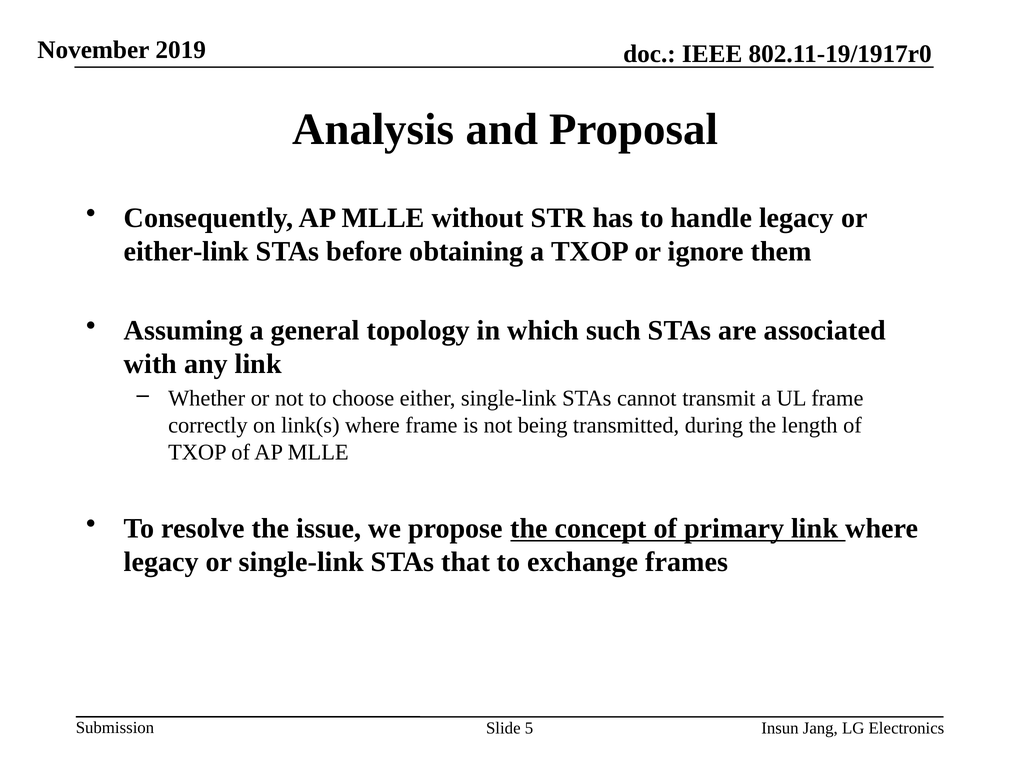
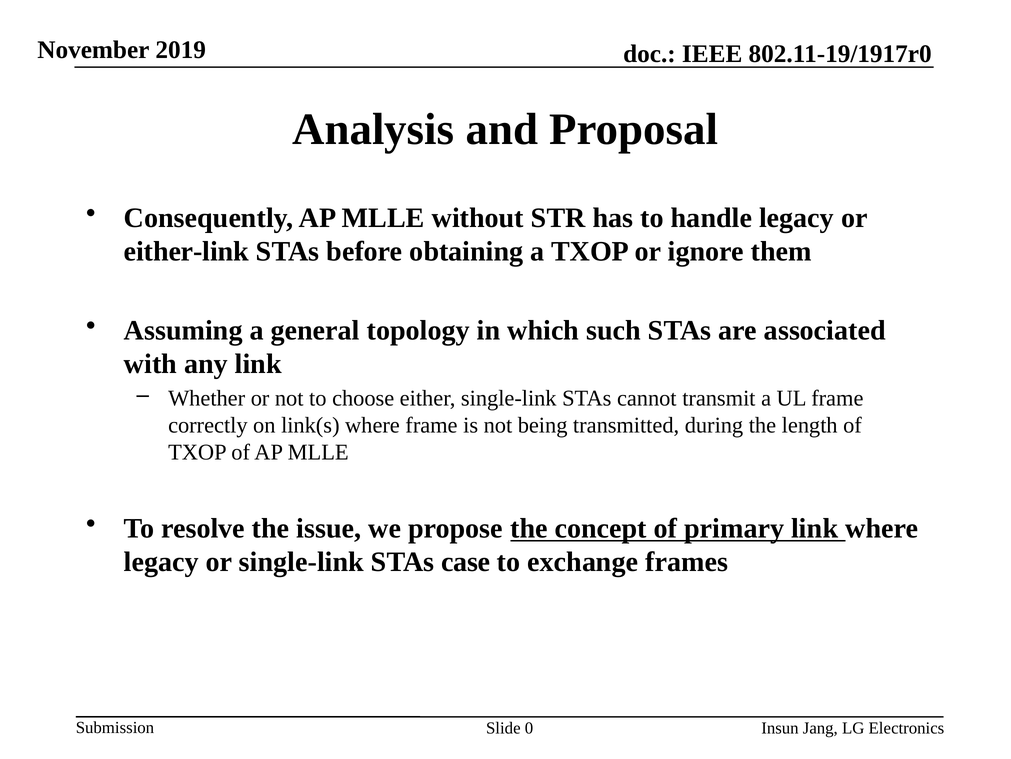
that: that -> case
5: 5 -> 0
